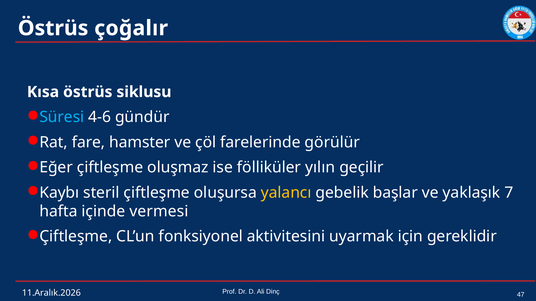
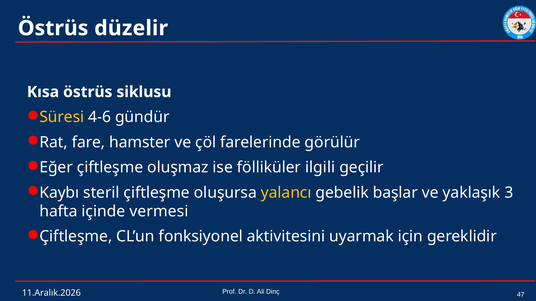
çoğalır: çoğalır -> düzelir
Süresi colour: light blue -> yellow
yılın: yılın -> ilgili
7: 7 -> 3
